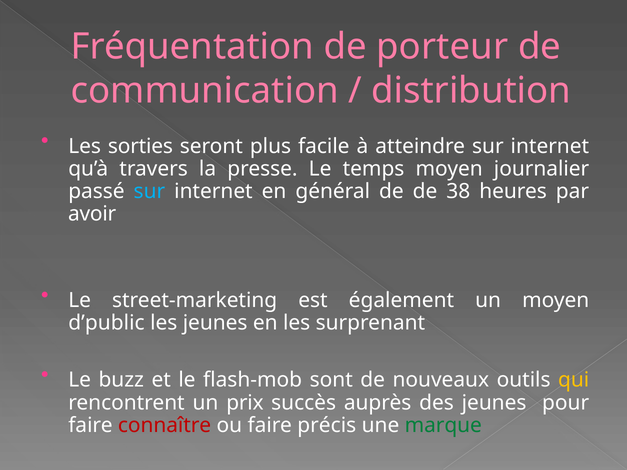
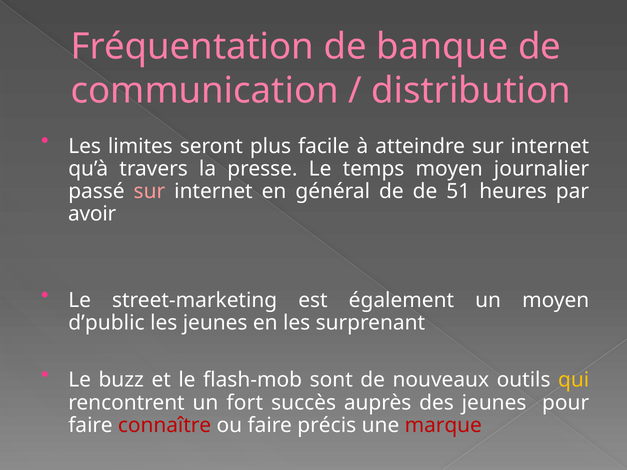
porteur: porteur -> banque
sorties: sorties -> limites
sur at (149, 191) colour: light blue -> pink
38: 38 -> 51
prix: prix -> fort
marque colour: green -> red
